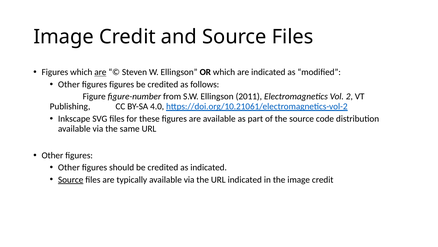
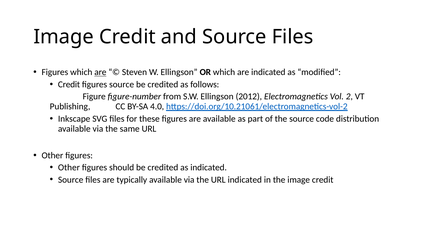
Other at (69, 84): Other -> Credit
figures figures: figures -> source
2011: 2011 -> 2012
Source at (71, 179) underline: present -> none
